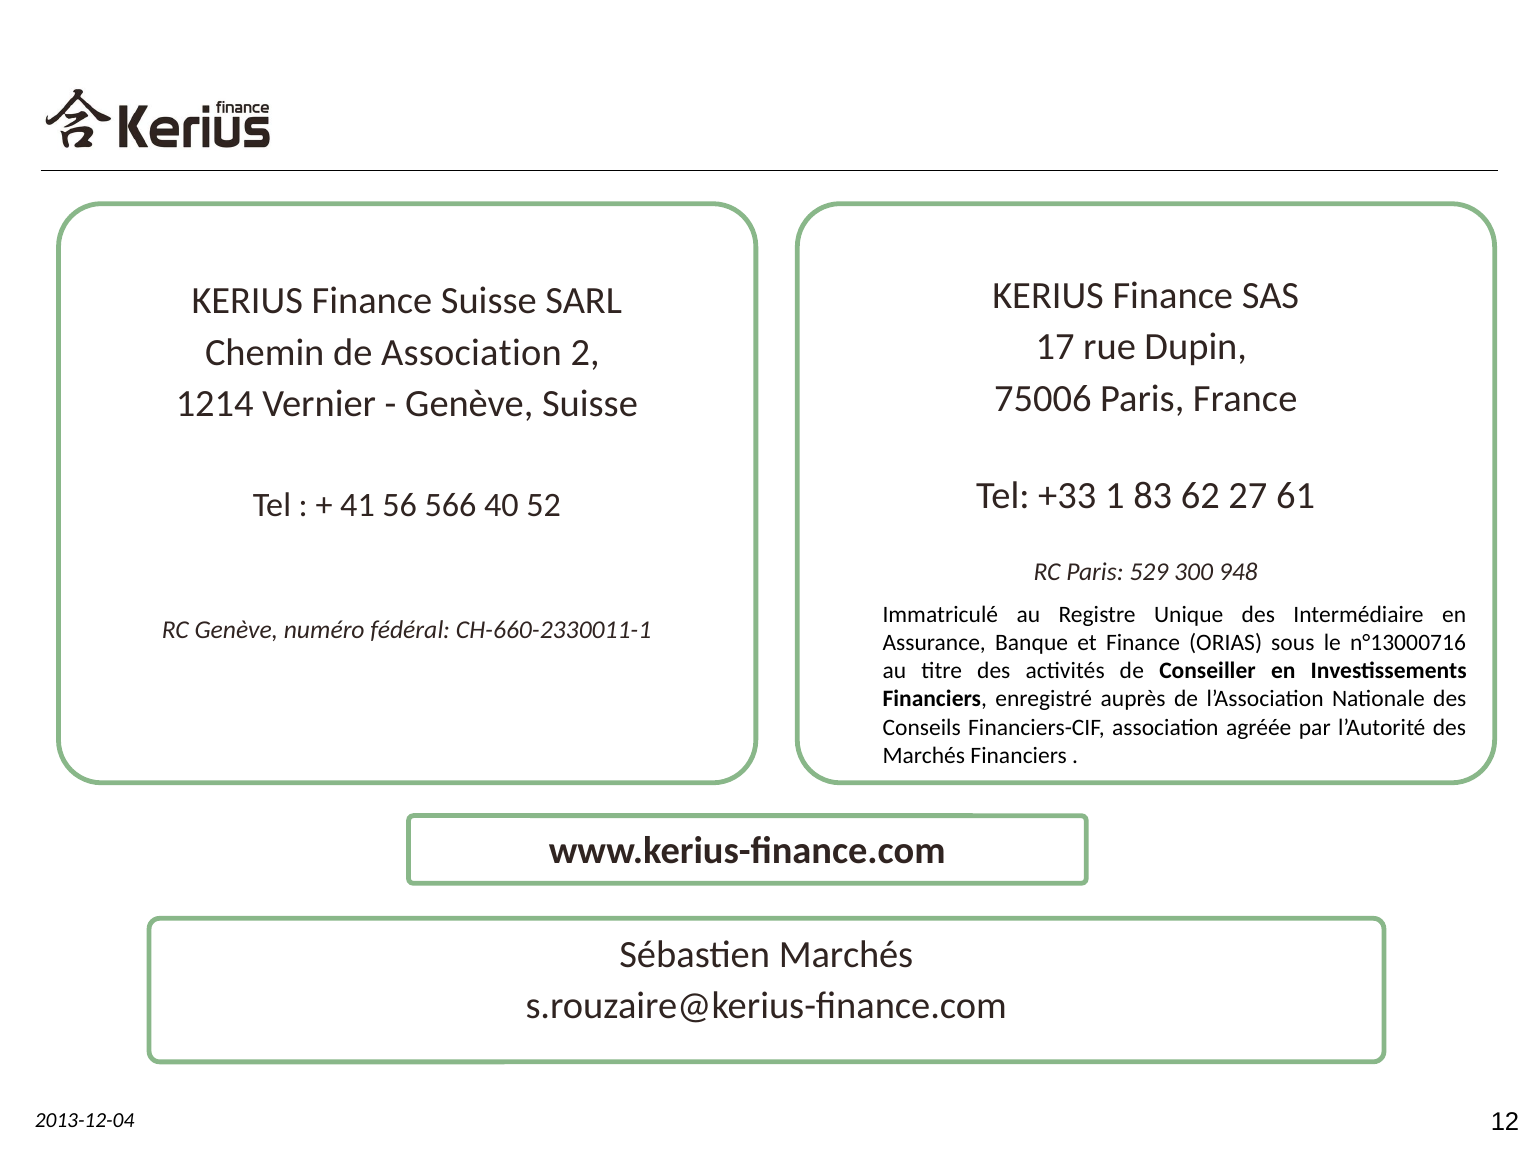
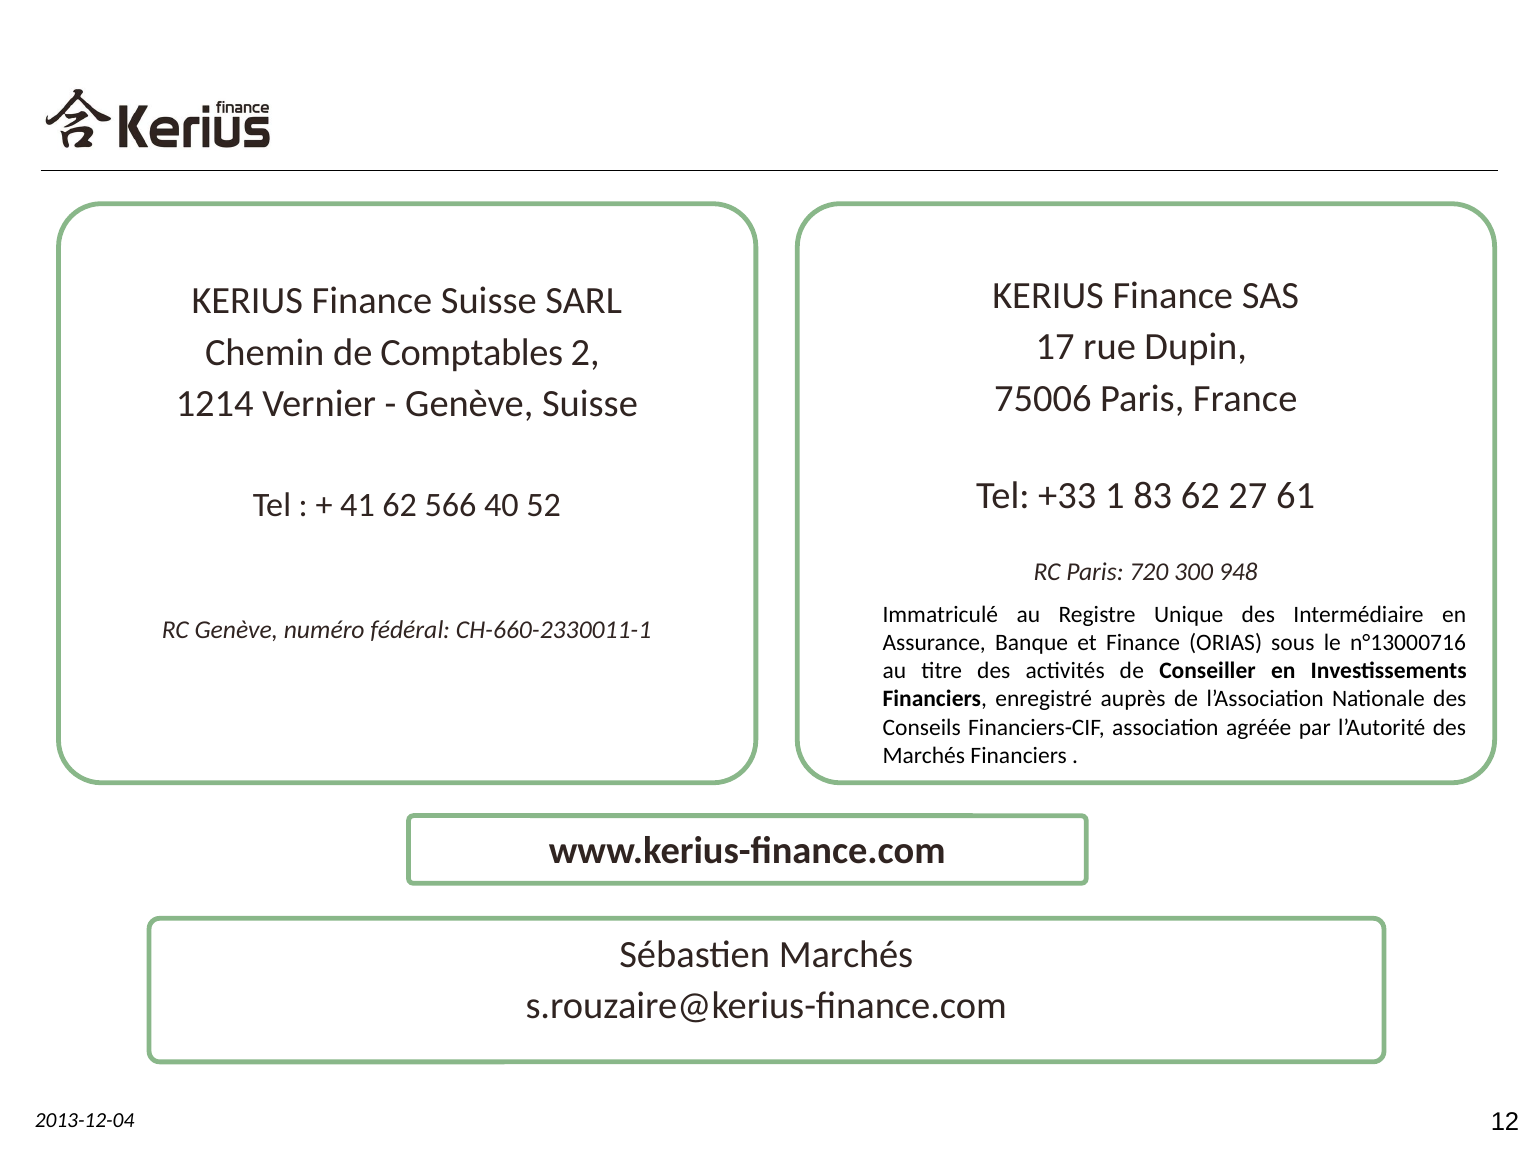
de Association: Association -> Comptables
41 56: 56 -> 62
529: 529 -> 720
